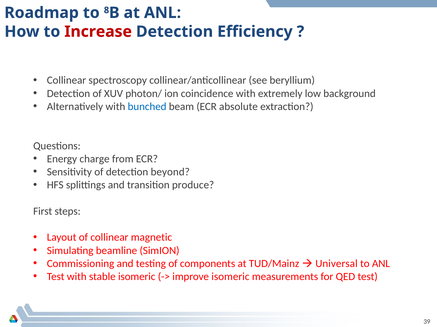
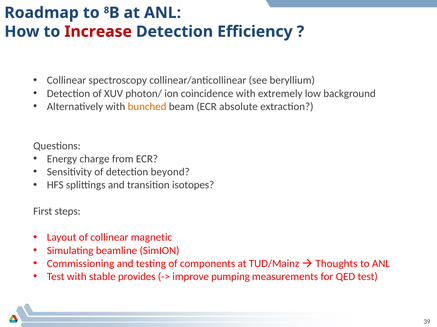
bunched colour: blue -> orange
produce: produce -> isotopes
Universal: Universal -> Thoughts
stable isomeric: isomeric -> provides
improve isomeric: isomeric -> pumping
